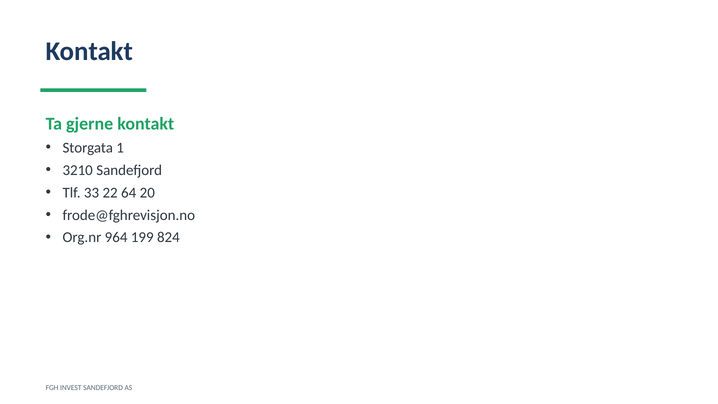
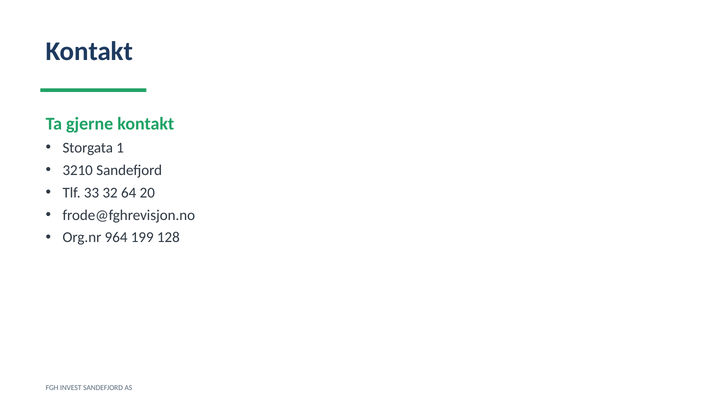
22: 22 -> 32
824: 824 -> 128
